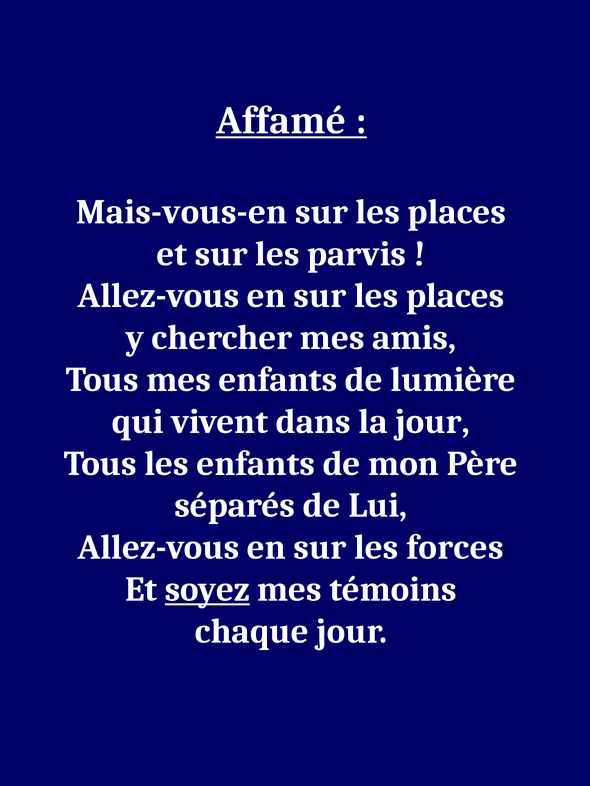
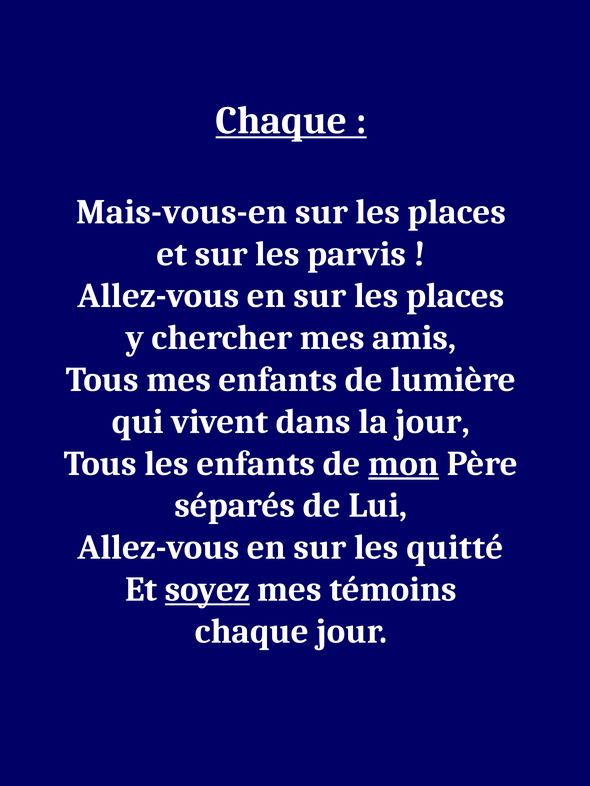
Affamé at (281, 121): Affamé -> Chaque
mon underline: none -> present
forces: forces -> quitté
